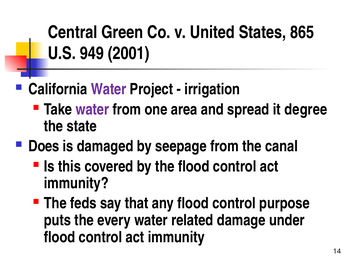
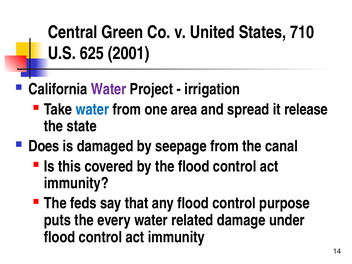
865: 865 -> 710
949: 949 -> 625
water at (92, 109) colour: purple -> blue
degree: degree -> release
